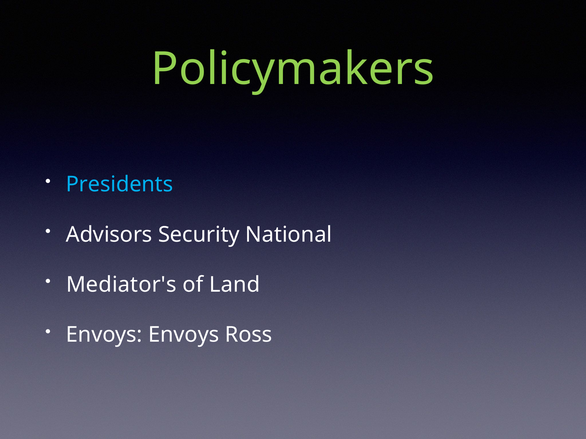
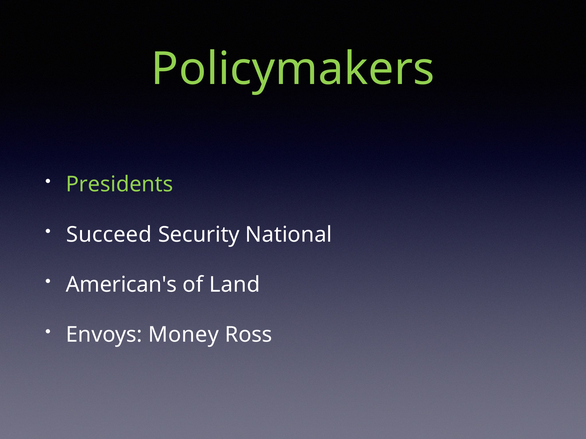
Presidents colour: light blue -> light green
Advisors: Advisors -> Succeed
Mediator's: Mediator's -> American's
Envoys Envoys: Envoys -> Money
